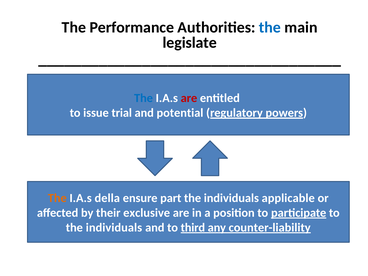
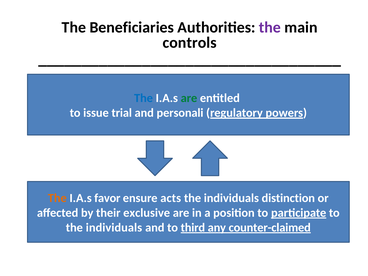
Performance: Performance -> Beneficiaries
the at (270, 27) colour: blue -> purple
legislate: legislate -> controls
are at (189, 98) colour: red -> green
potential: potential -> personali
della: della -> favor
part: part -> acts
applicable: applicable -> distinction
counter-liability: counter-liability -> counter-claimed
